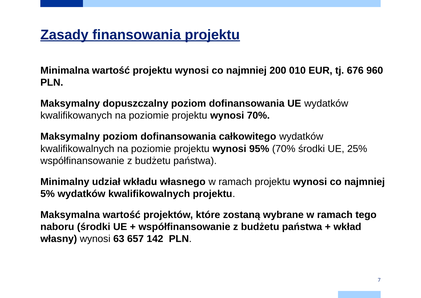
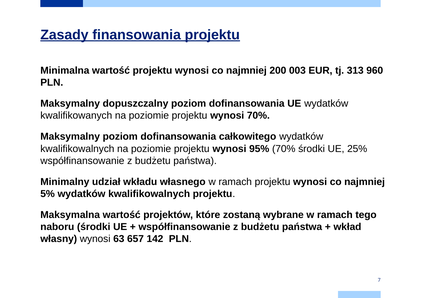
010: 010 -> 003
676: 676 -> 313
